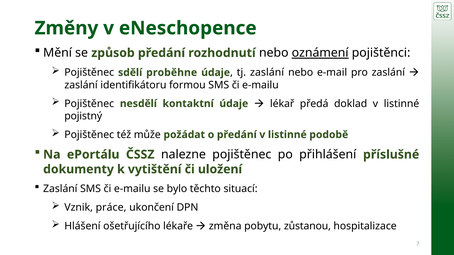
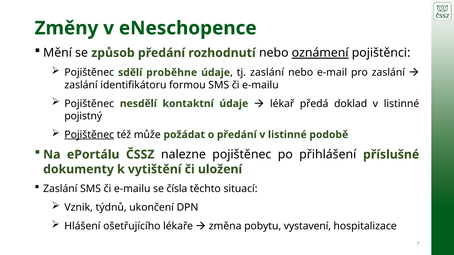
Pojištěnec at (89, 135) underline: none -> present
bylo: bylo -> čísla
práce: práce -> týdnů
zůstanou: zůstanou -> vystavení
